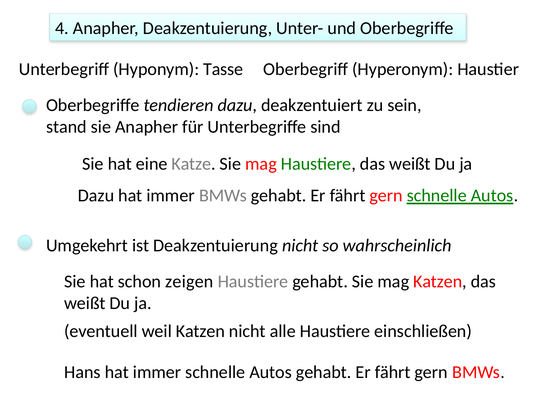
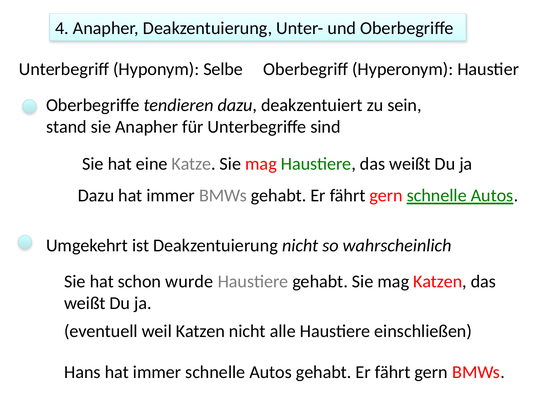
Tasse: Tasse -> Selbe
zeigen: zeigen -> wurde
